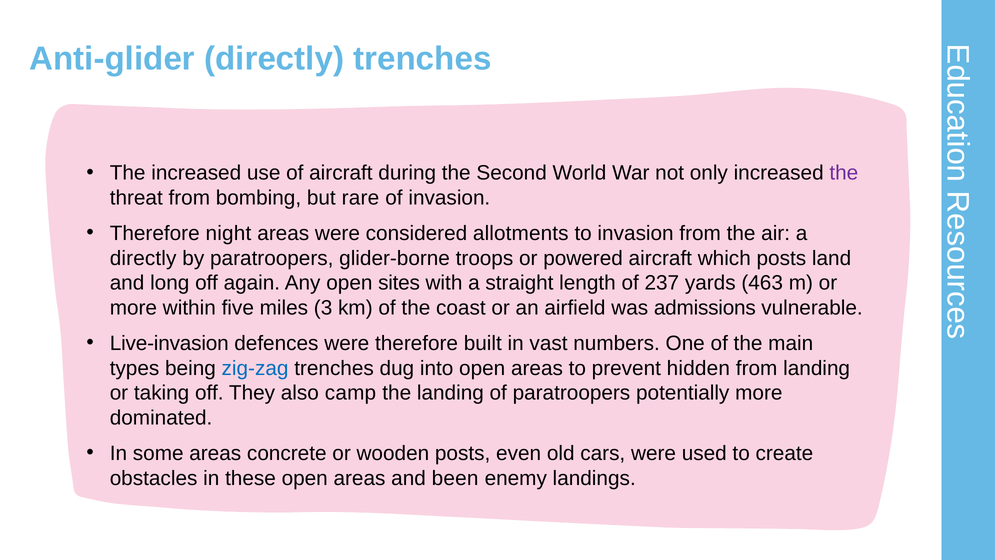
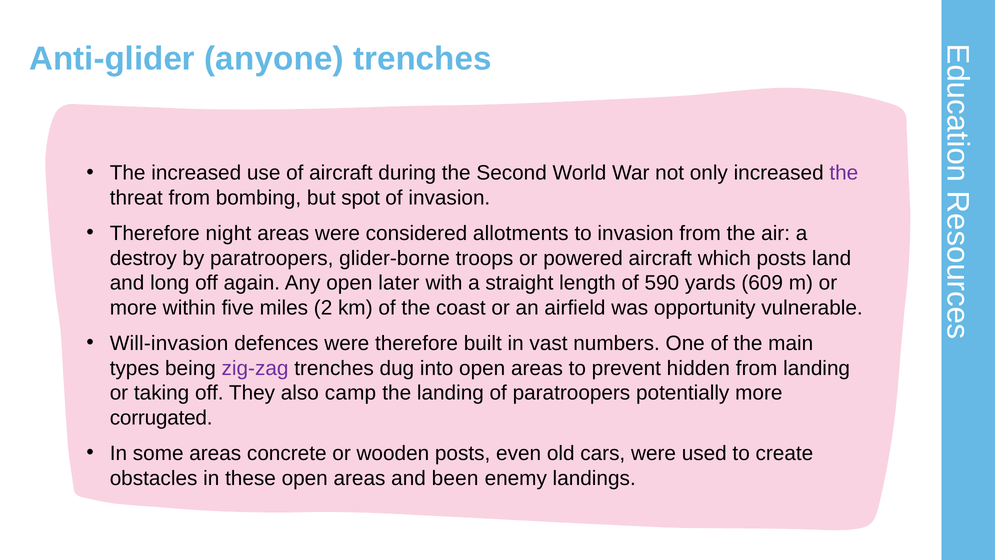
Anti-glider directly: directly -> anyone
rare: rare -> spot
directly at (143, 258): directly -> destroy
sites: sites -> later
237: 237 -> 590
463: 463 -> 609
3: 3 -> 2
admissions: admissions -> opportunity
Live-invasion: Live-invasion -> Will-invasion
zig-zag colour: blue -> purple
dominated: dominated -> corrugated
